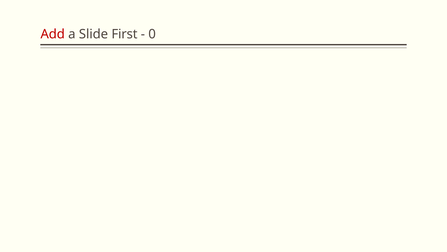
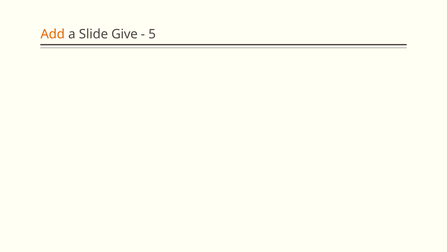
Add colour: red -> orange
First: First -> Give
0: 0 -> 5
